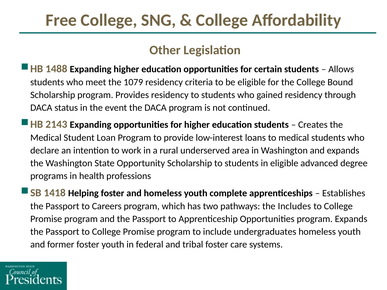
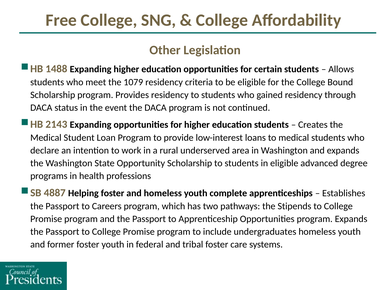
1418: 1418 -> 4887
Includes: Includes -> Stipends
